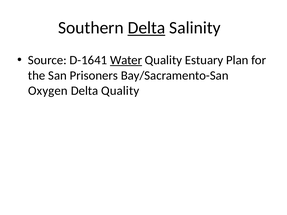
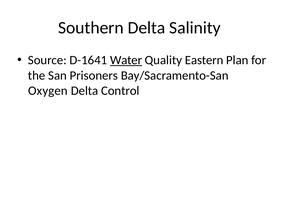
Delta at (146, 28) underline: present -> none
Estuary: Estuary -> Eastern
Delta Quality: Quality -> Control
